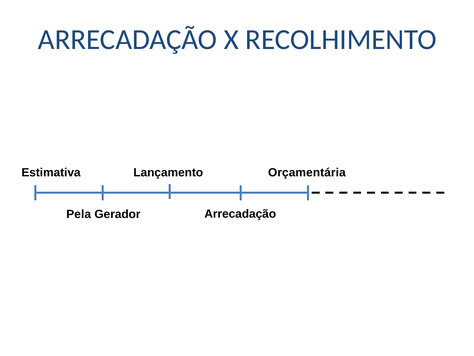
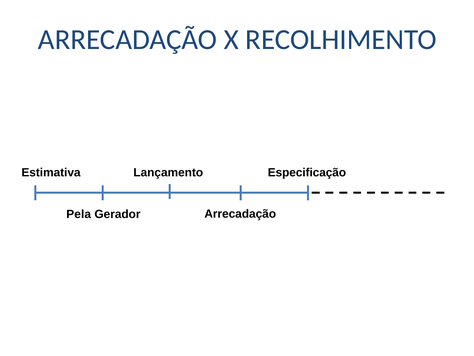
Orçamentária: Orçamentária -> Especificação
